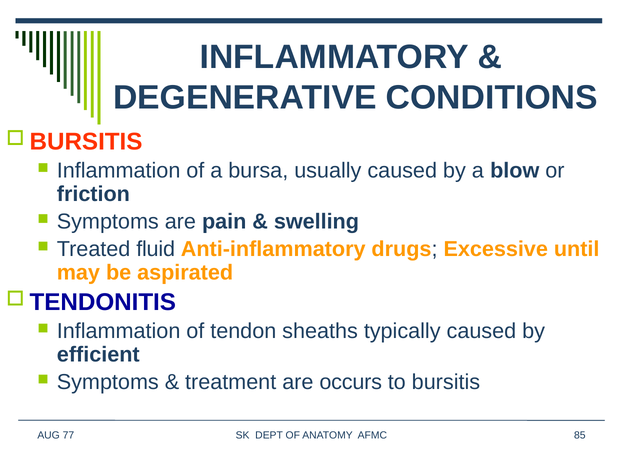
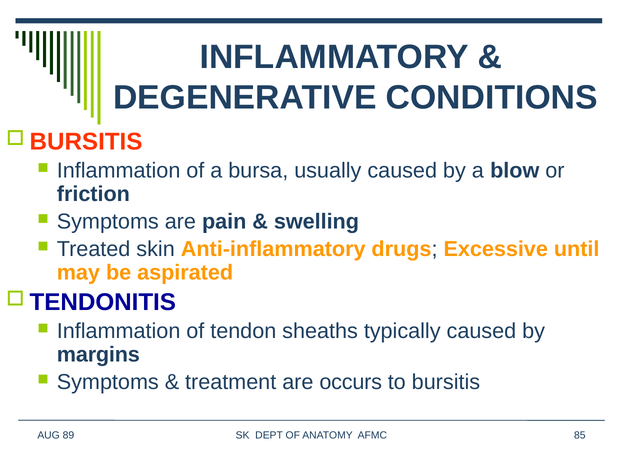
fluid: fluid -> skin
efficient: efficient -> margins
77: 77 -> 89
